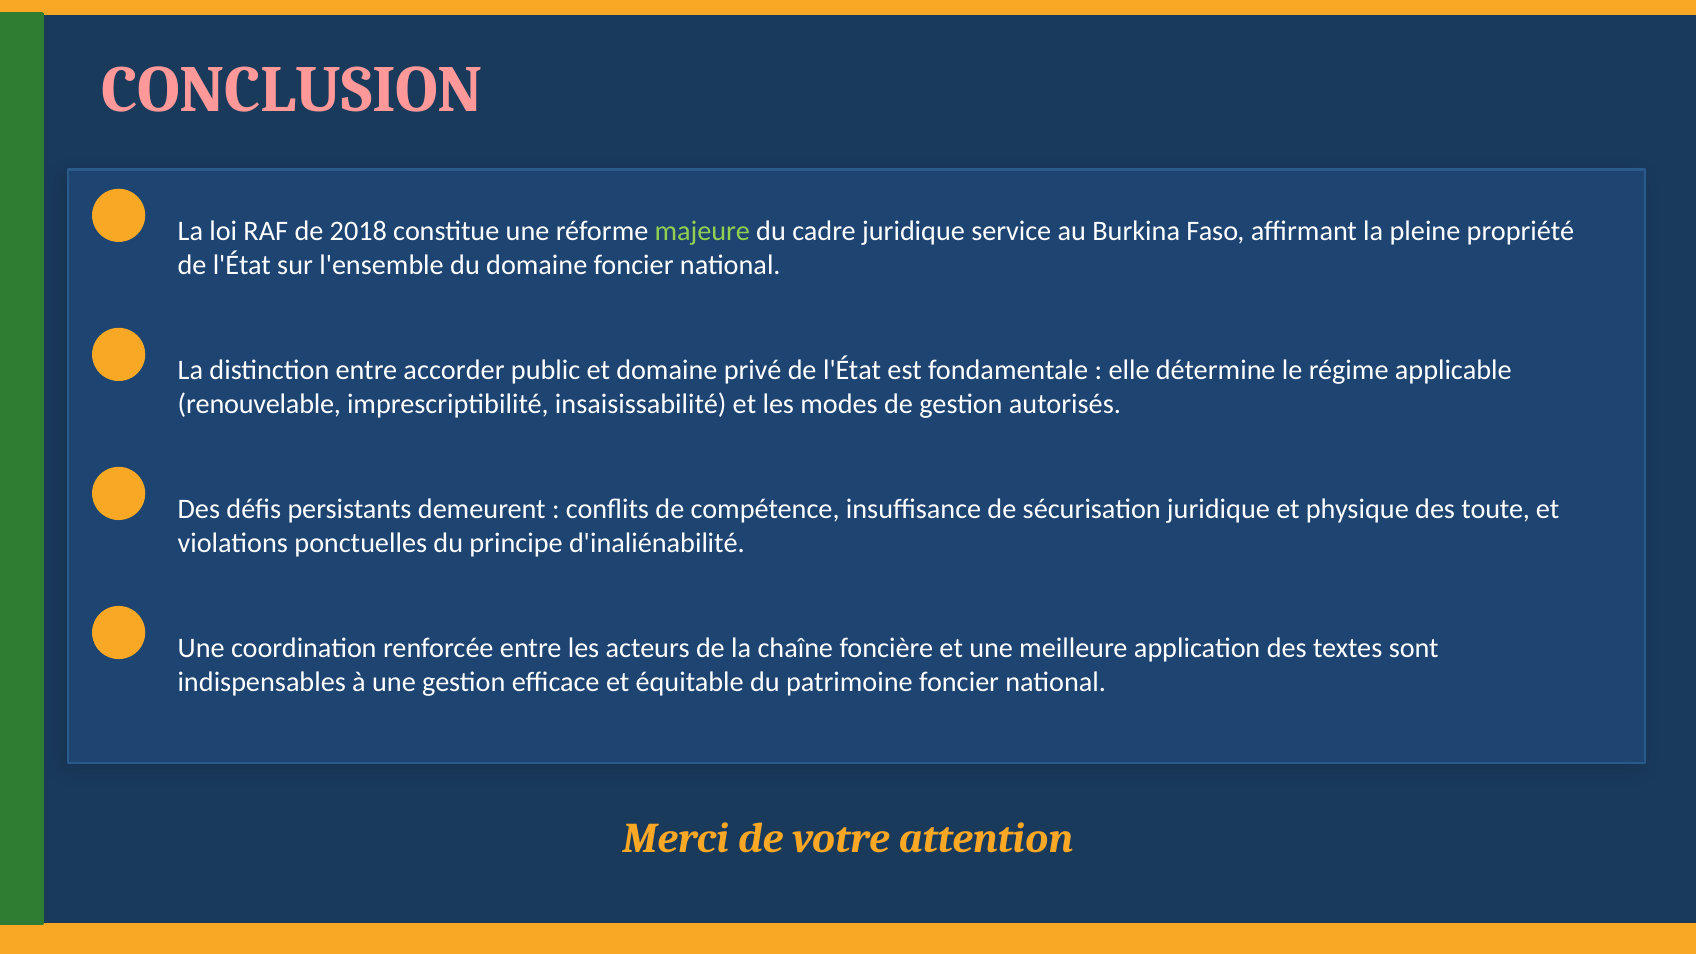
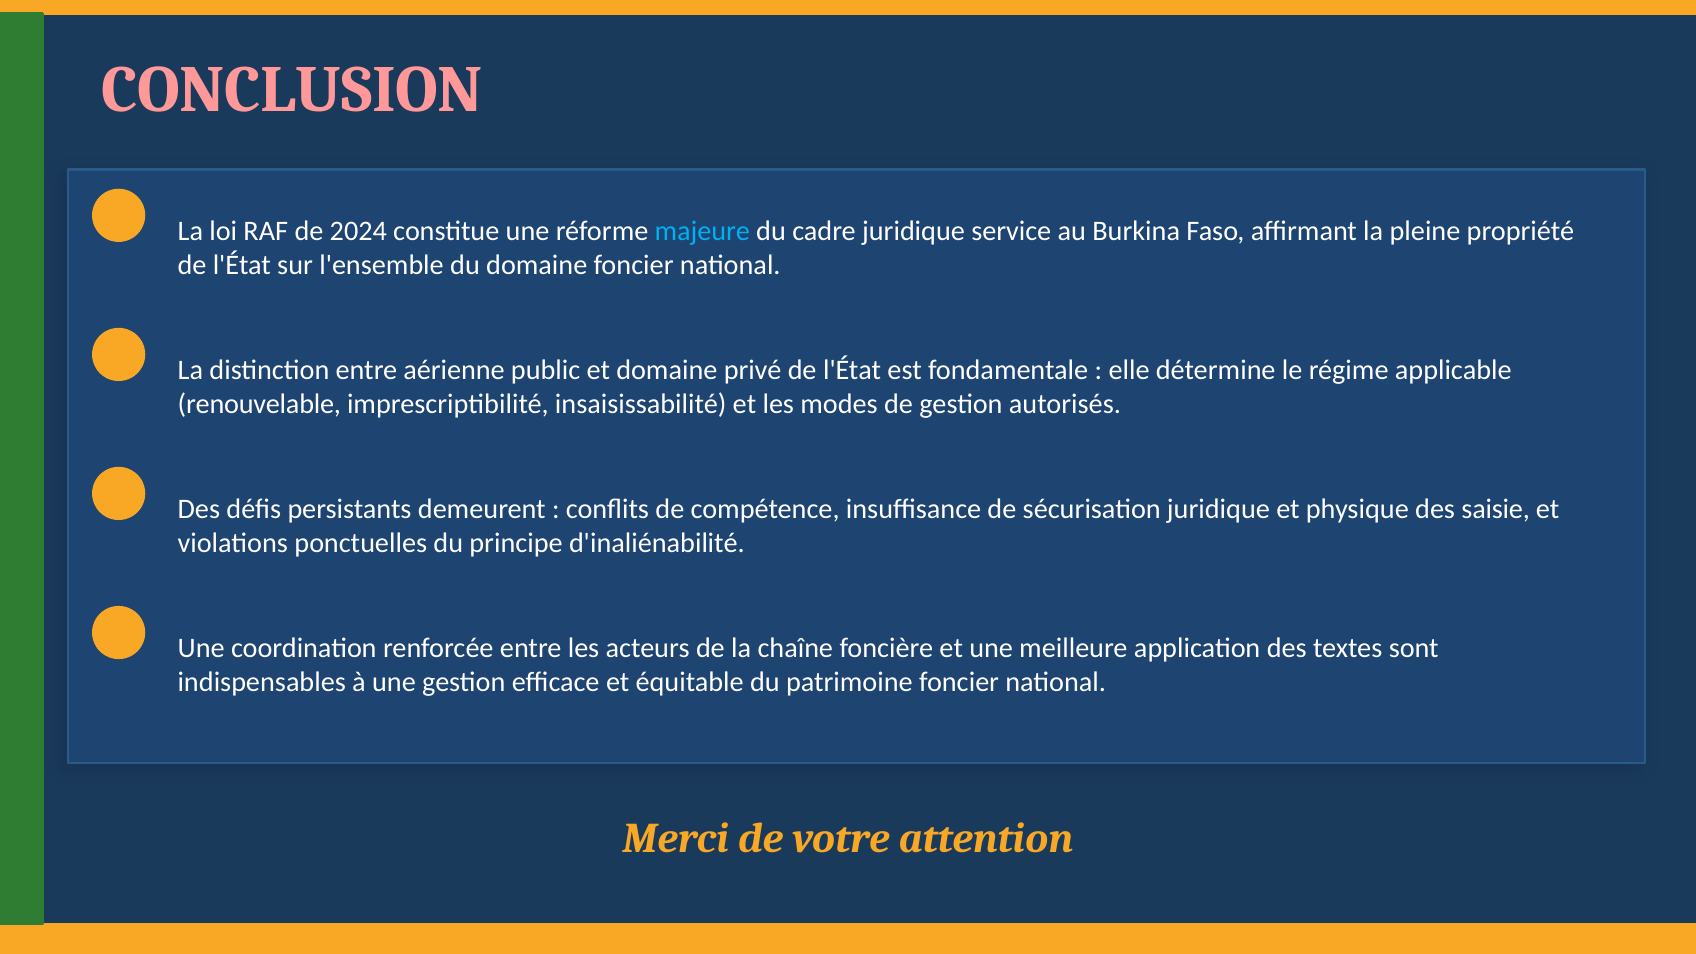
2018: 2018 -> 2024
majeure colour: light green -> light blue
accorder: accorder -> aérienne
toute: toute -> saisie
